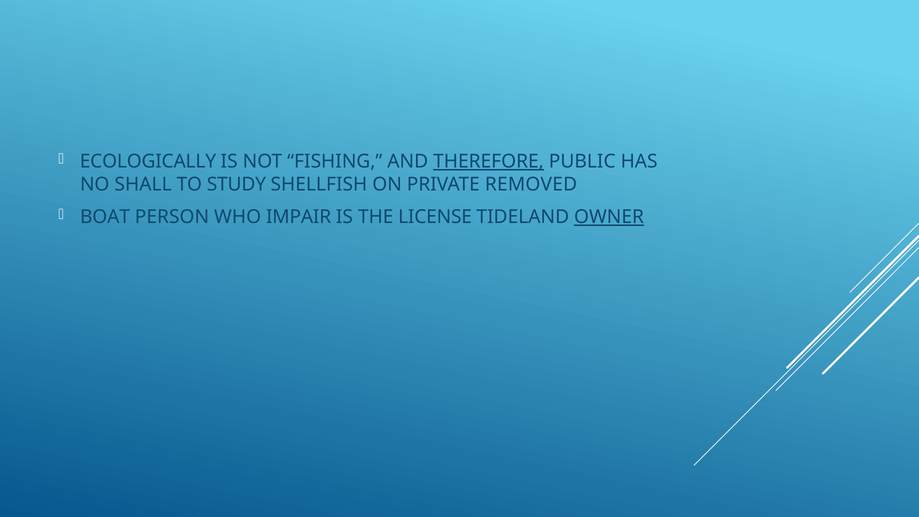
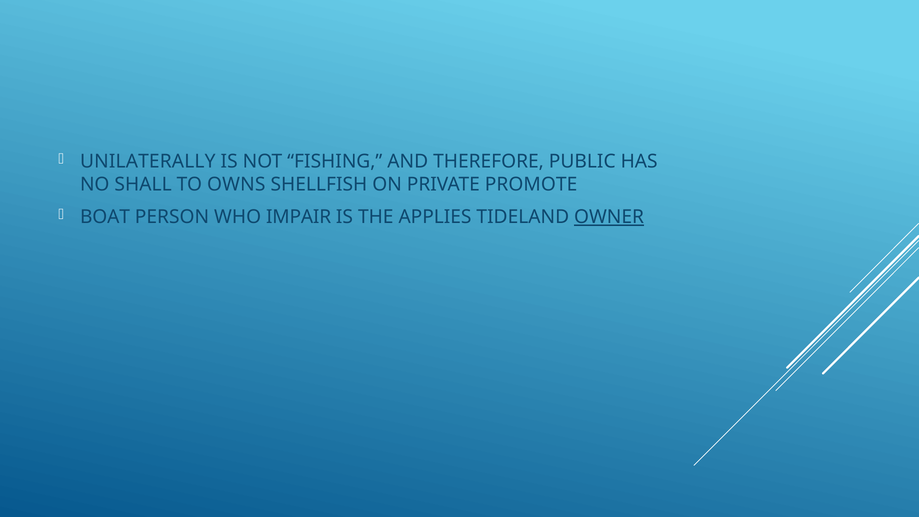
ECOLOGICALLY: ECOLOGICALLY -> UNILATERALLY
THEREFORE underline: present -> none
STUDY: STUDY -> OWNS
REMOVED: REMOVED -> PROMOTE
LICENSE: LICENSE -> APPLIES
